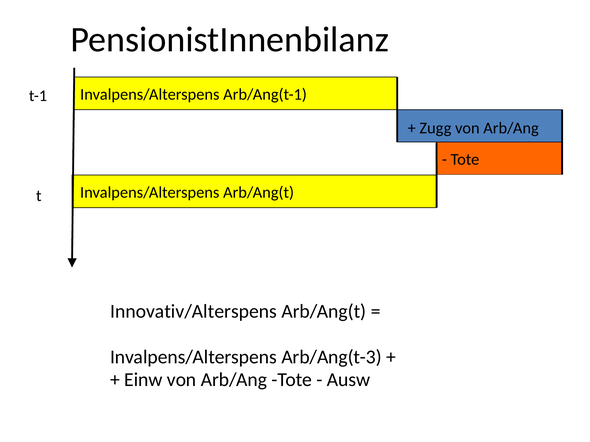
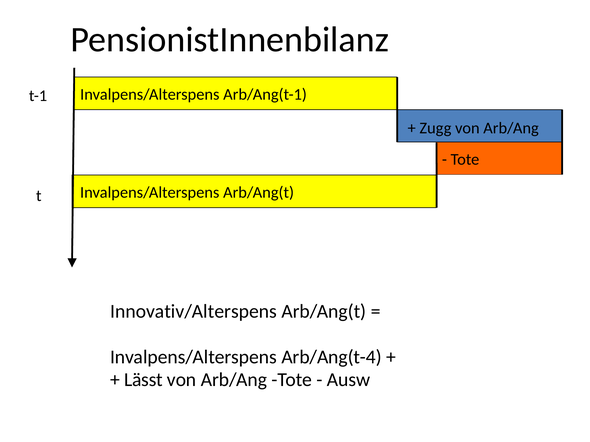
Arb/Ang(t-3: Arb/Ang(t-3 -> Arb/Ang(t-4
Einw: Einw -> Lässt
